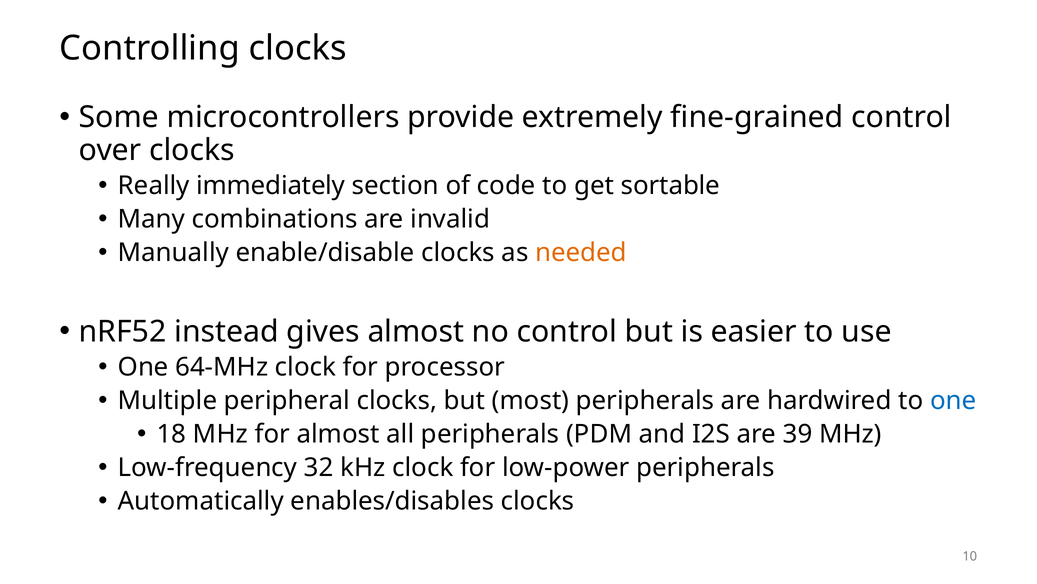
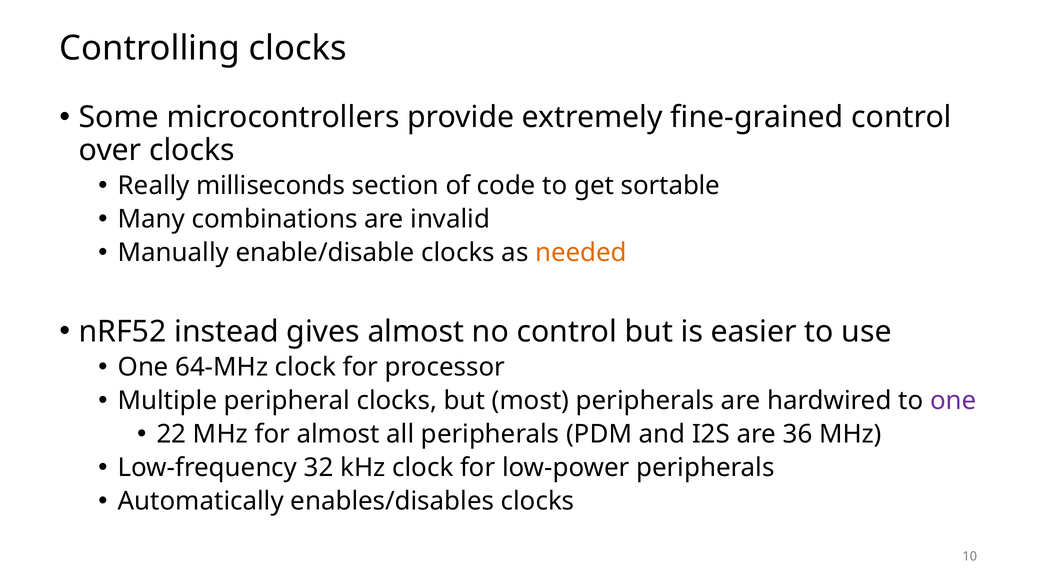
immediately: immediately -> milliseconds
one at (953, 400) colour: blue -> purple
18: 18 -> 22
39: 39 -> 36
